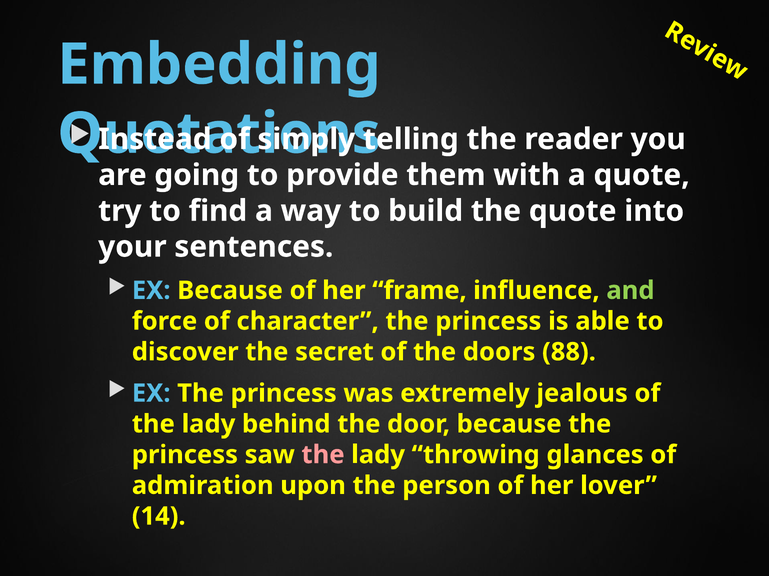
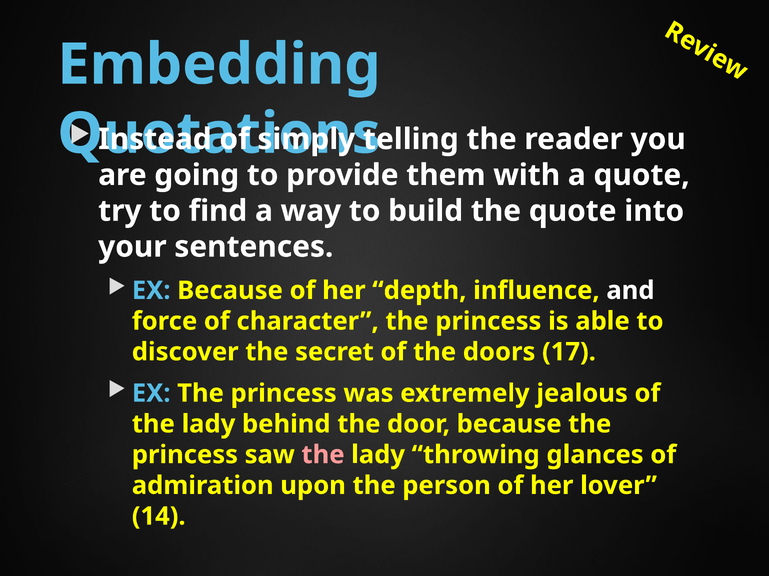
frame: frame -> depth
and colour: light green -> white
88: 88 -> 17
